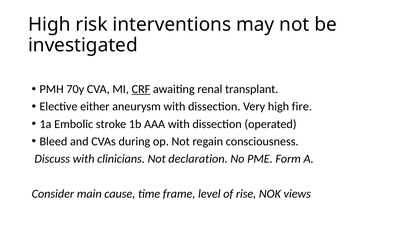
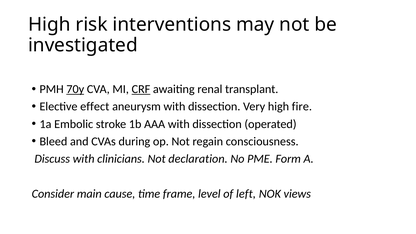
70y underline: none -> present
either: either -> effect
rise: rise -> left
